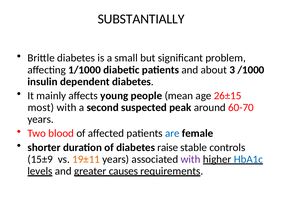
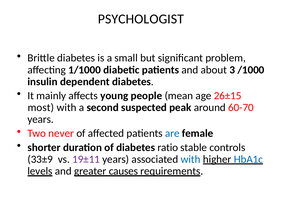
SUBSTANTIALLY: SUBSTANTIALLY -> PSYCHOLOGIST
blood: blood -> never
raise: raise -> ratio
15±9: 15±9 -> 33±9
19±11 colour: orange -> purple
with at (191, 160) colour: purple -> blue
